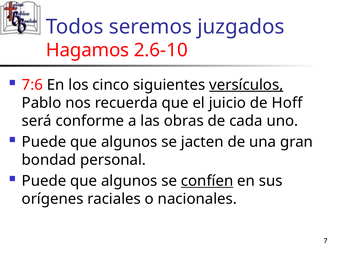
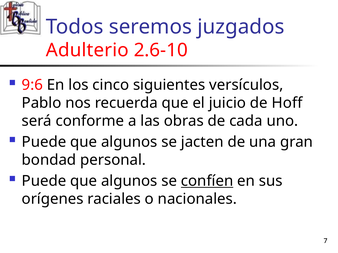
Hagamos: Hagamos -> Adulterio
7:6: 7:6 -> 9:6
versículos underline: present -> none
